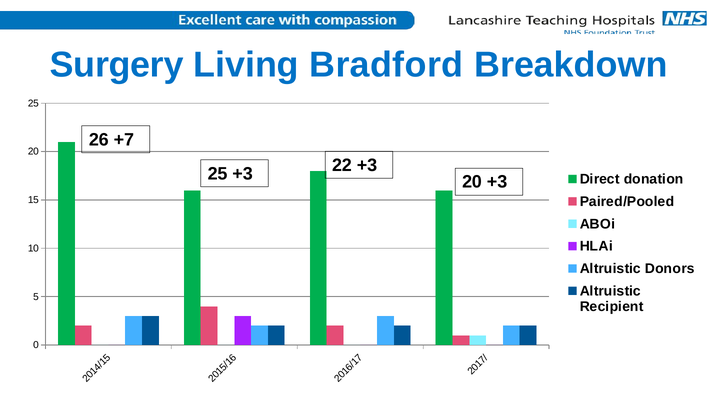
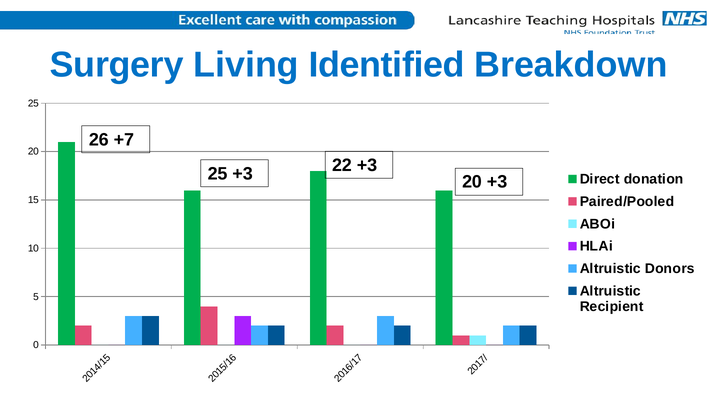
Bradford: Bradford -> Identified
